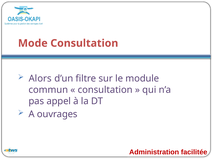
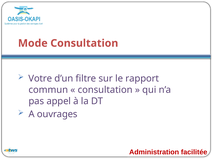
Alors: Alors -> Votre
module: module -> rapport
